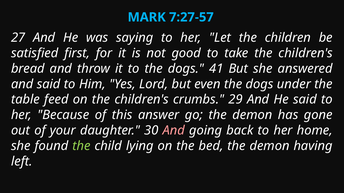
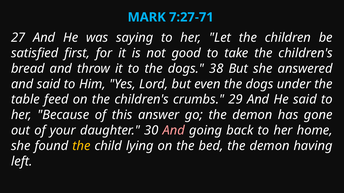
7:27-57: 7:27-57 -> 7:27-71
41: 41 -> 38
the at (81, 146) colour: light green -> yellow
